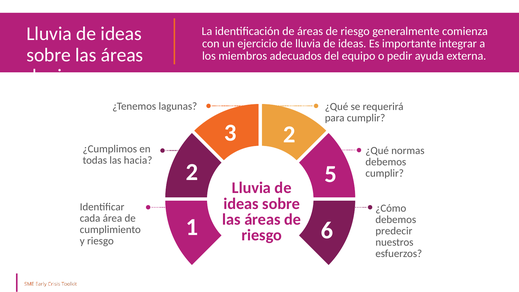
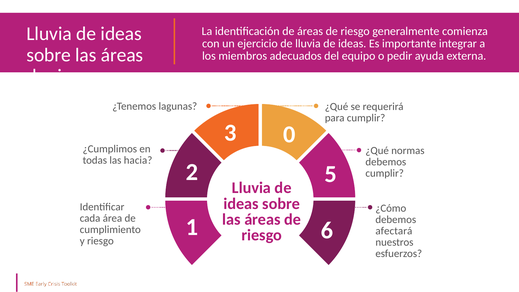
3 2: 2 -> 0
predecir: predecir -> afectará
